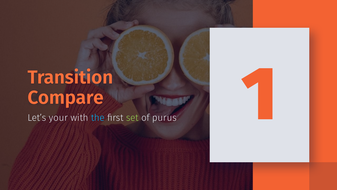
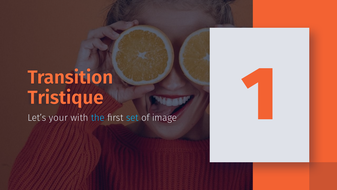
Compare: Compare -> Tristique
set colour: light green -> light blue
purus: purus -> image
